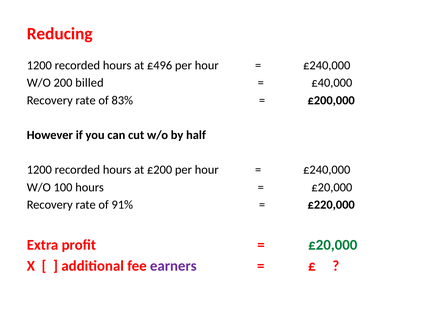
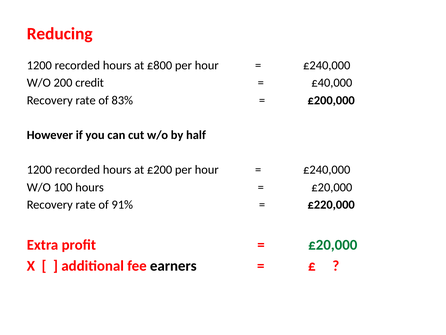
£496: £496 -> £800
billed: billed -> credit
earners colour: purple -> black
